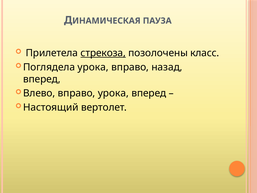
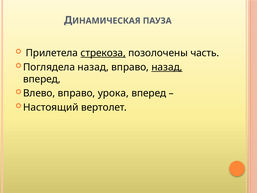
класс: класс -> часть
Поглядела урока: урока -> назад
назад at (167, 67) underline: none -> present
